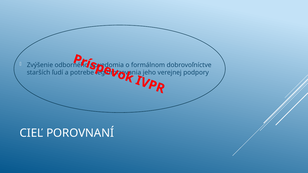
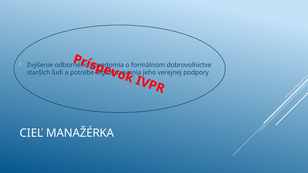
POROVNANÍ: POROVNANÍ -> MANAŽÉRKA
